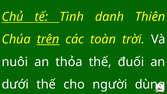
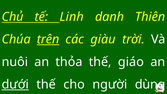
Tình: Tình -> Linh
toàn: toàn -> giàu
đuối: đuối -> giáo
dưới underline: none -> present
